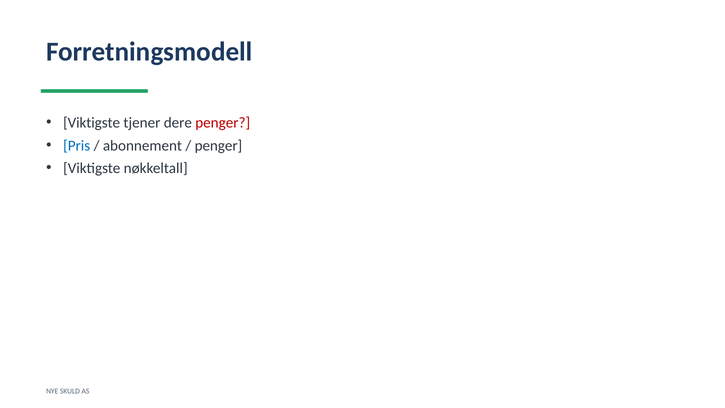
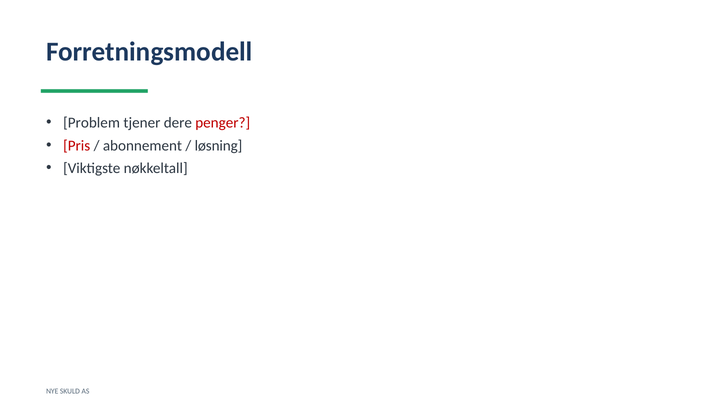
Viktigste at (92, 123): Viktigste -> Problem
Pris colour: blue -> red
penger at (218, 145): penger -> løsning
